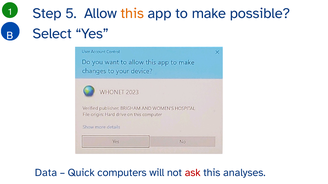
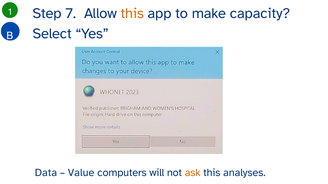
5: 5 -> 7
possible: possible -> capacity
Quick: Quick -> Value
ask colour: red -> orange
